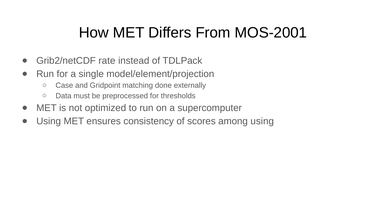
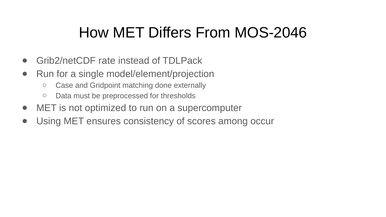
MOS-2001: MOS-2001 -> MOS-2046
among using: using -> occur
